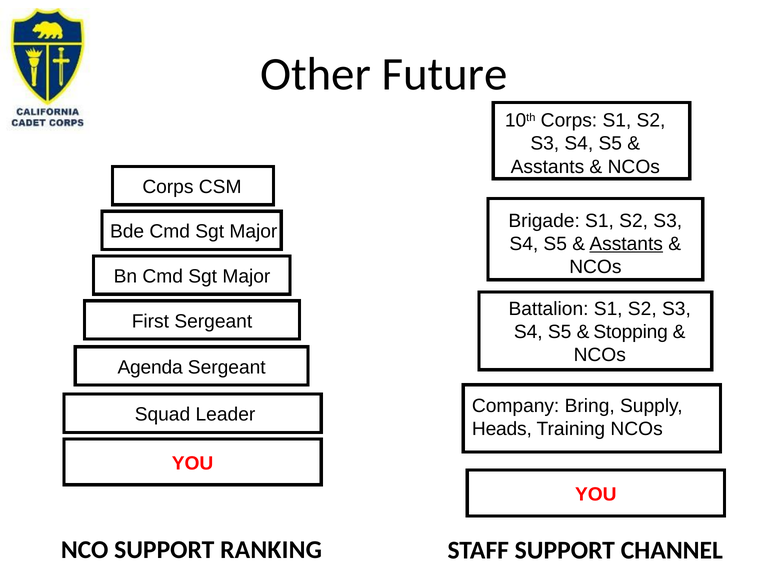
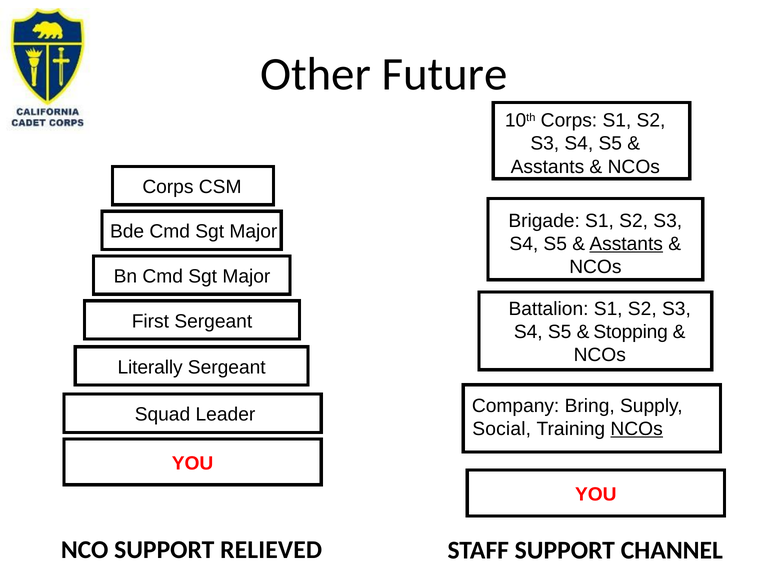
Agenda: Agenda -> Literally
Heads: Heads -> Social
NCOs at (637, 429) underline: none -> present
RANKING: RANKING -> RELIEVED
